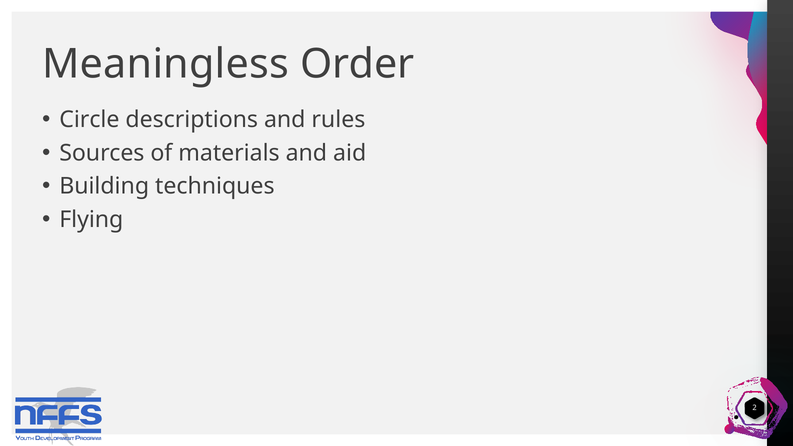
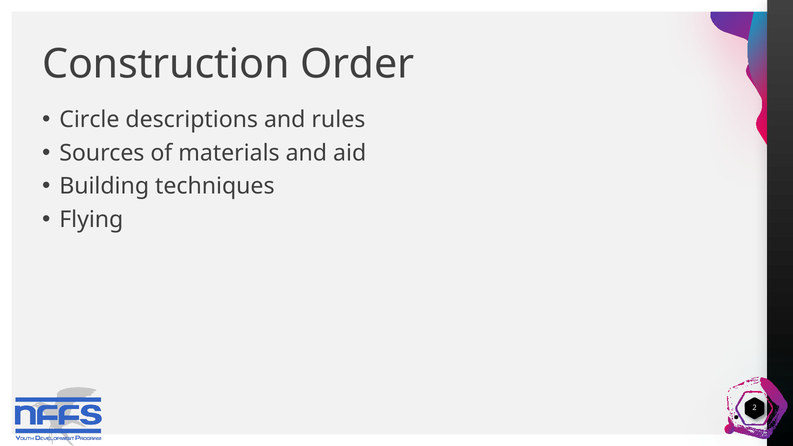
Meaningless: Meaningless -> Construction
